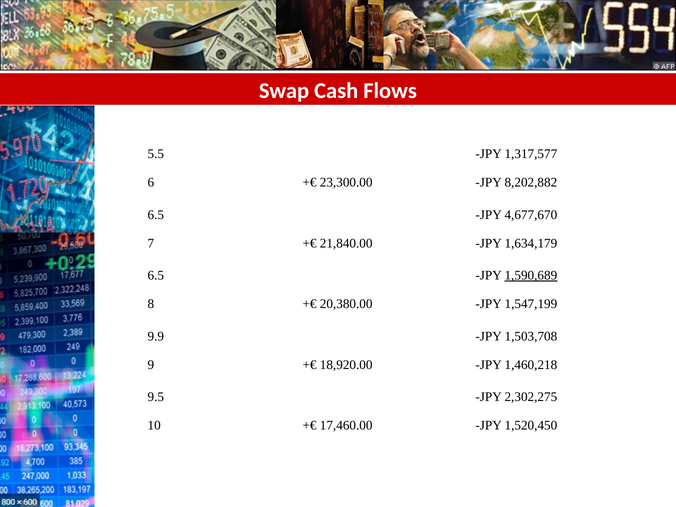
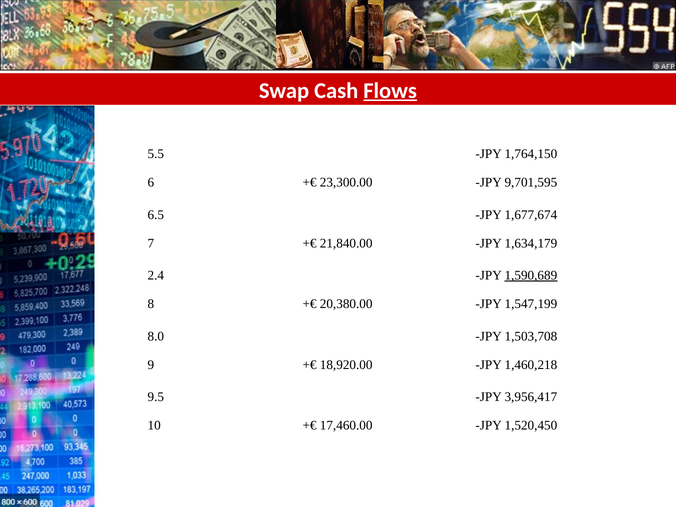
Flows underline: none -> present
1,317,577: 1,317,577 -> 1,764,150
8,202,882: 8,202,882 -> 9,701,595
4,677,670: 4,677,670 -> 1,677,674
6.5 at (156, 275): 6.5 -> 2.4
9.9: 9.9 -> 8.0
2,302,275: 2,302,275 -> 3,956,417
